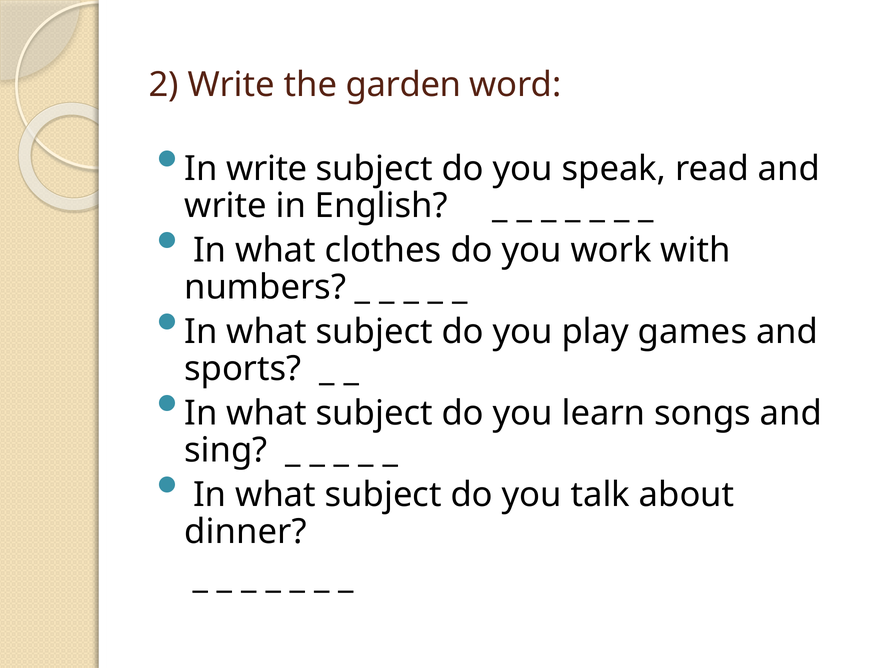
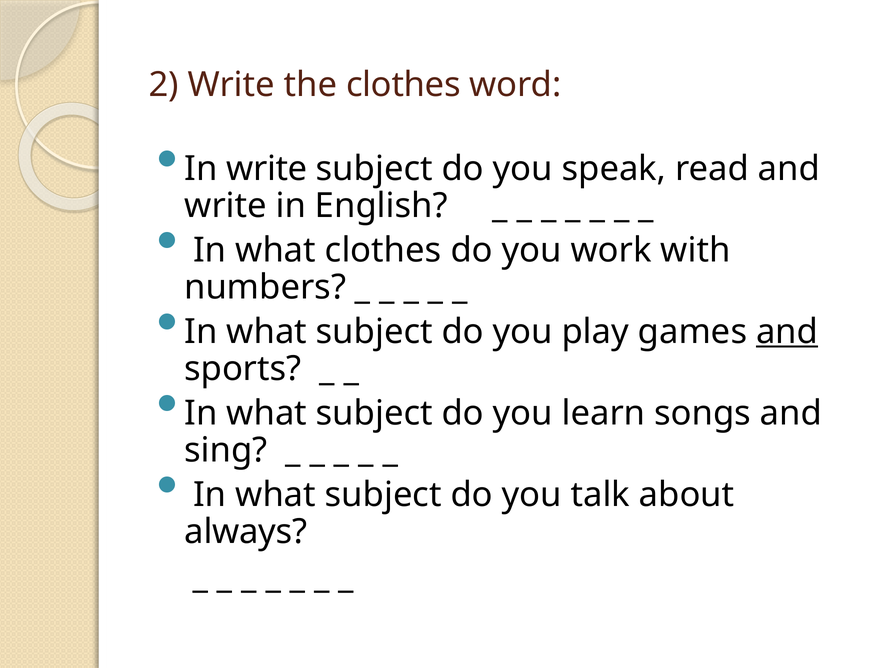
the garden: garden -> clothes
and at (787, 332) underline: none -> present
dinner: dinner -> always
